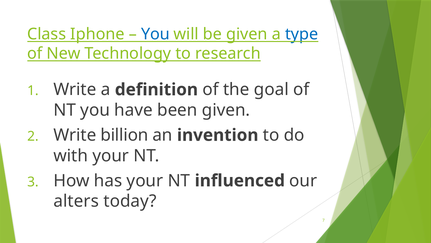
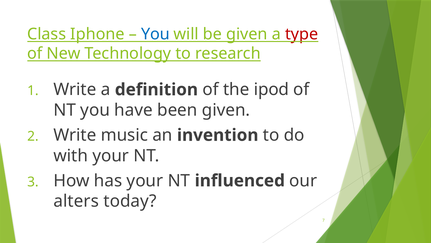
type colour: blue -> red
goal: goal -> ipod
billion: billion -> music
